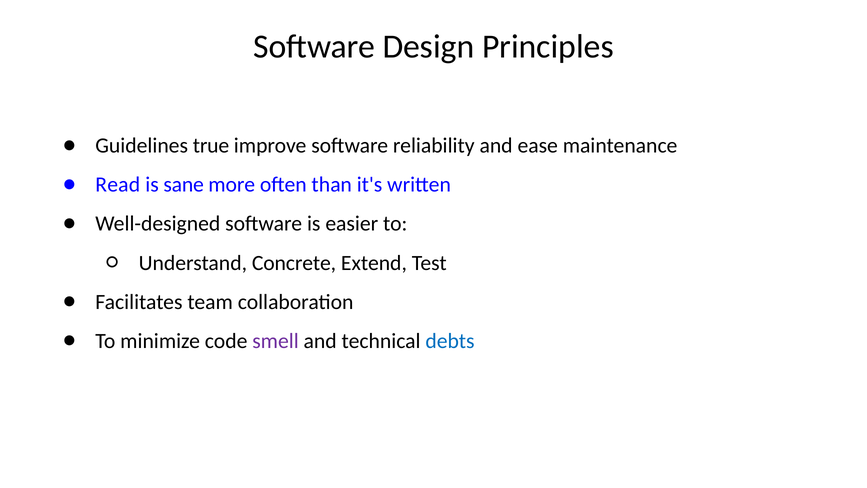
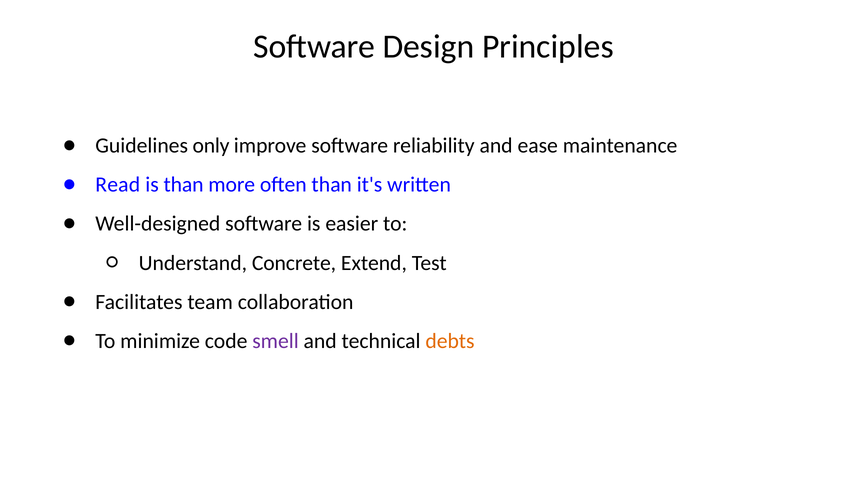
true: true -> only
is sane: sane -> than
debts colour: blue -> orange
